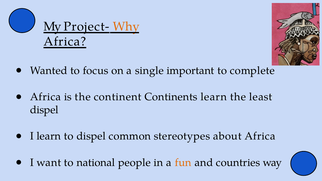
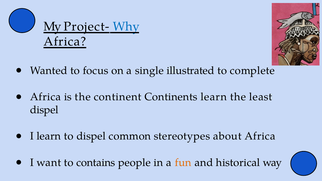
Why colour: orange -> blue
important: important -> illustrated
national: national -> contains
countries: countries -> historical
